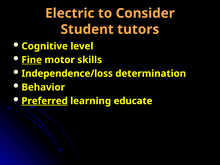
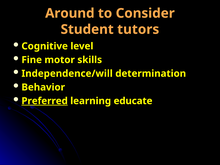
Electric: Electric -> Around
Fine underline: present -> none
Independence/loss: Independence/loss -> Independence/will
